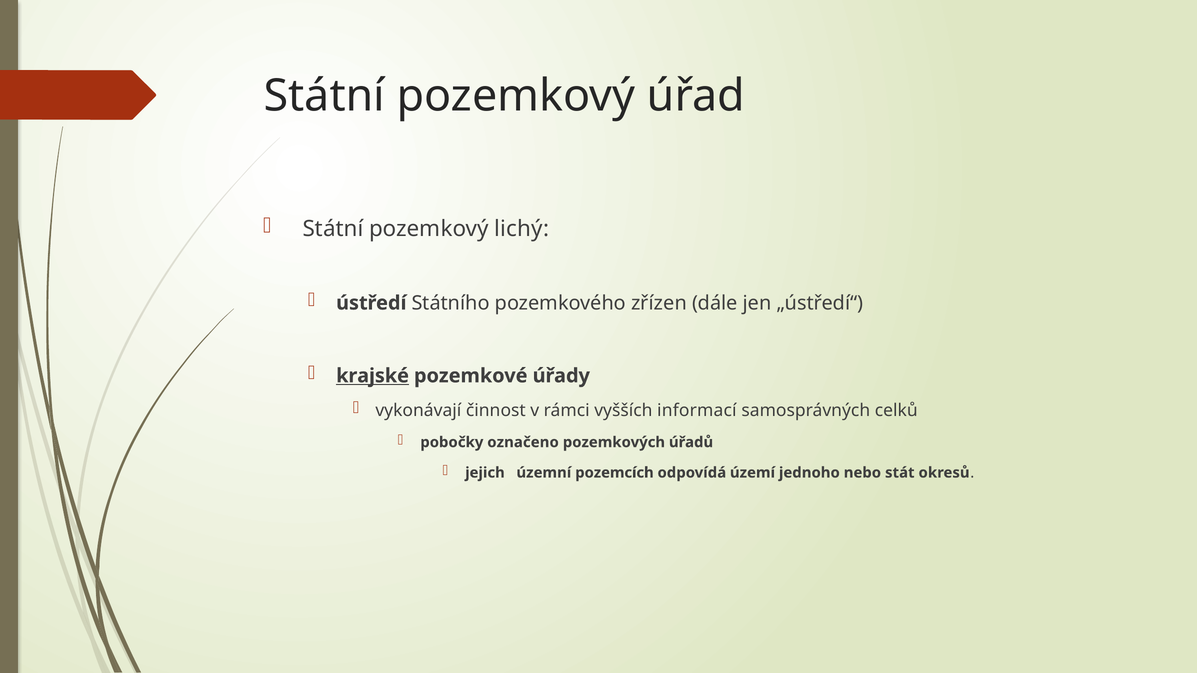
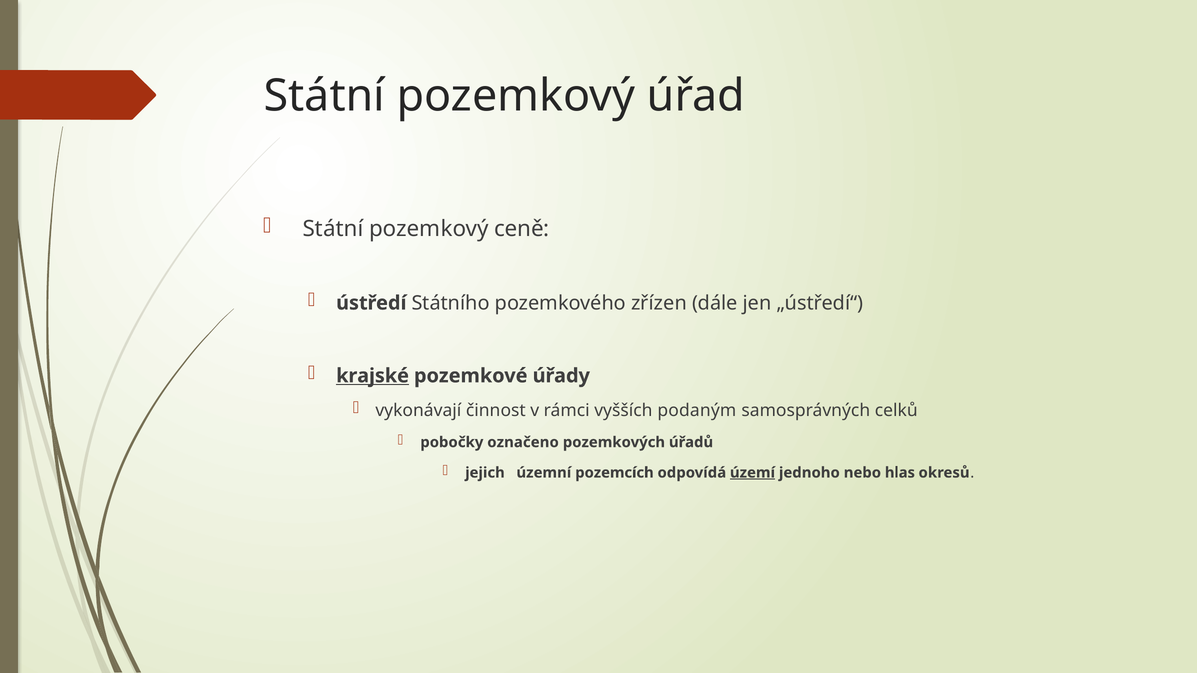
lichý: lichý -> ceně
informací: informací -> podaným
území underline: none -> present
stát: stát -> hlas
